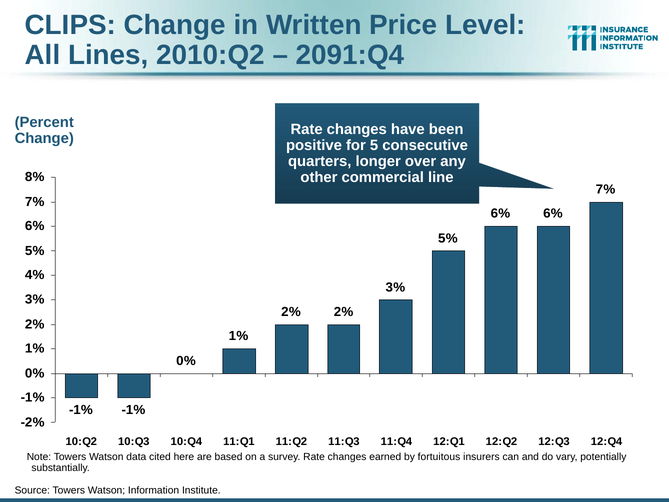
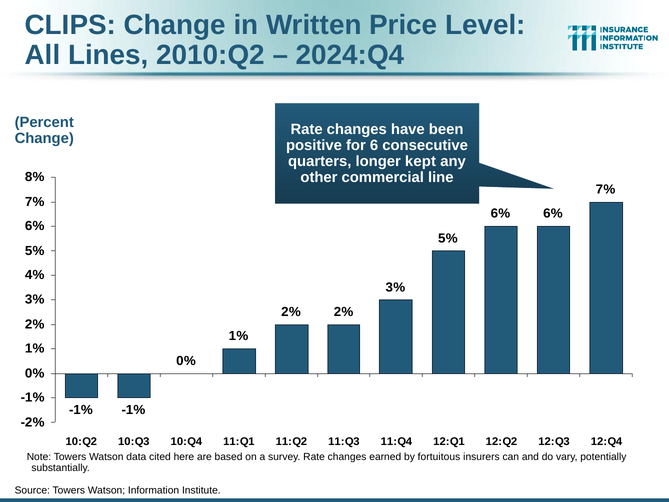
2091:Q4: 2091:Q4 -> 2024:Q4
5: 5 -> 6
over: over -> kept
